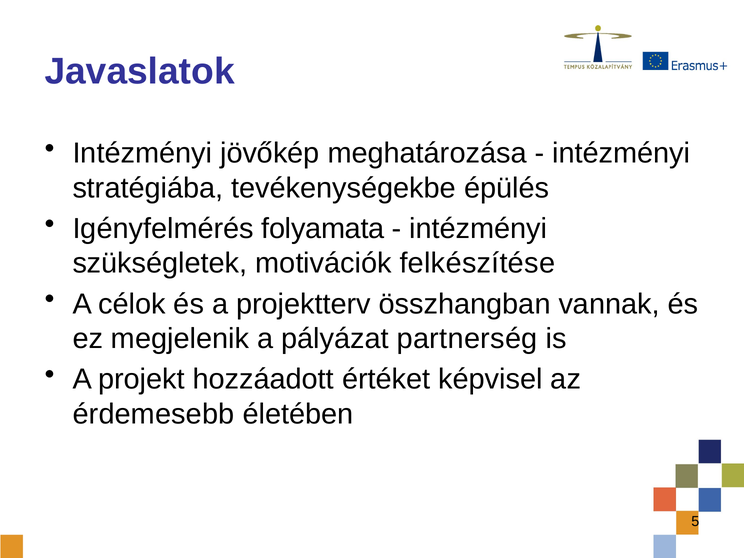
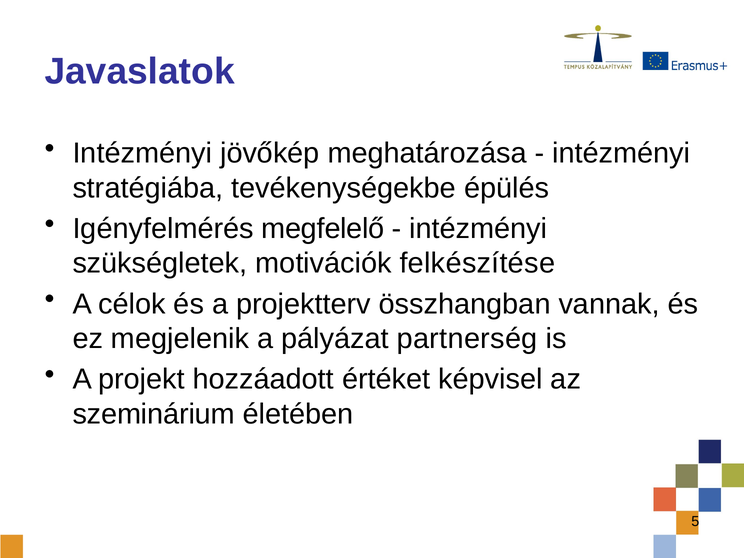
folyamata: folyamata -> megfelelő
érdemesebb: érdemesebb -> szeminárium
